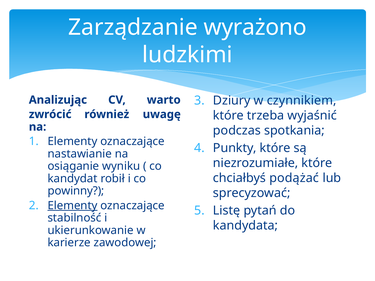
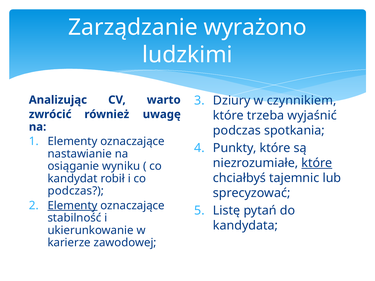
które at (317, 163) underline: none -> present
podążać: podążać -> tajemnic
powinny at (76, 191): powinny -> podczas
